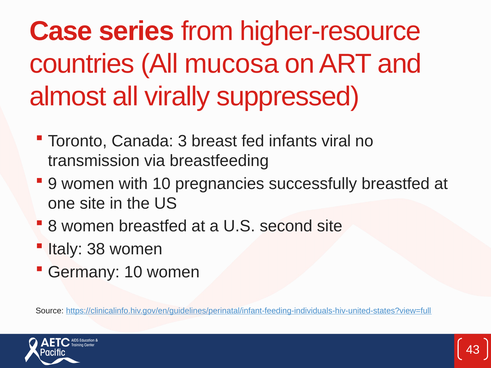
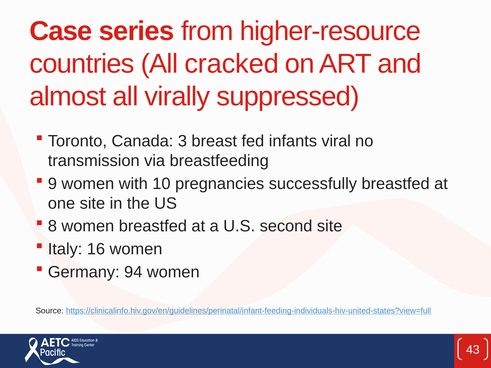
mucosa: mucosa -> cracked
38: 38 -> 16
Germany 10: 10 -> 94
